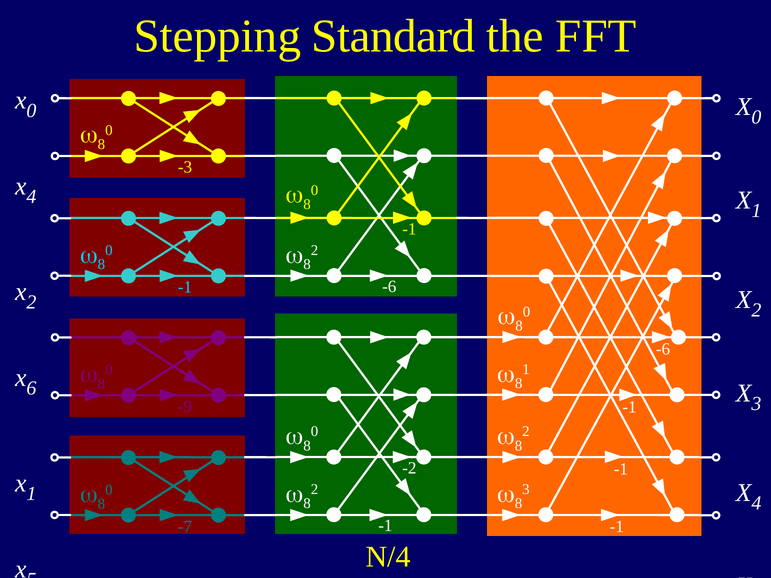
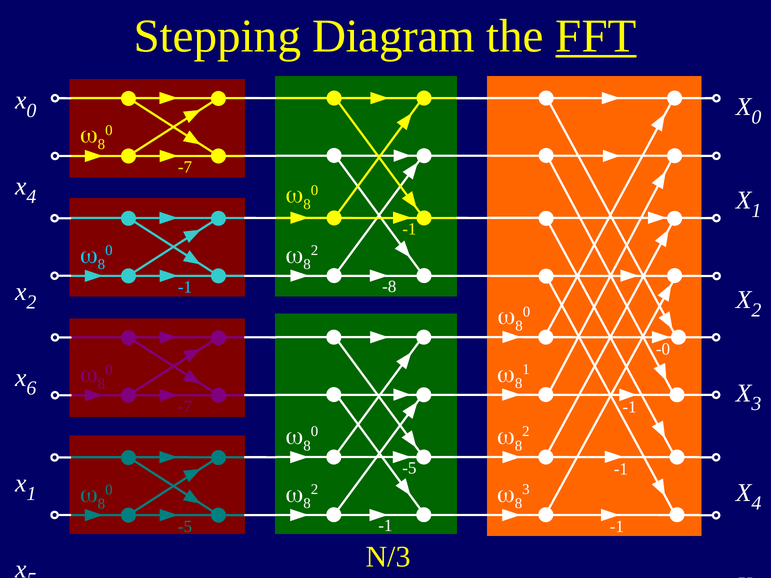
Standard: Standard -> Diagram
FFT underline: none -> present
-3 at (185, 167): -3 -> -7
-6 at (389, 287): -6 -> -8
-6 at (663, 349): -6 -> -0
-9 at (185, 407): -9 -> -7
-2 at (409, 468): -2 -> -5
-7 at (185, 527): -7 -> -5
N/4: N/4 -> N/3
